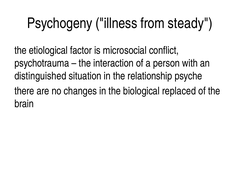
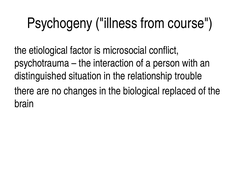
steady: steady -> course
psyche: psyche -> trouble
